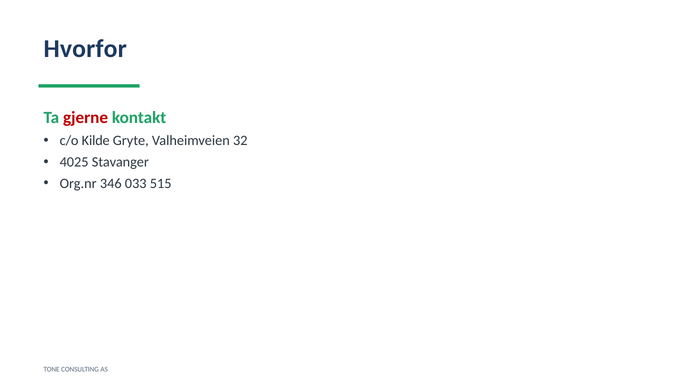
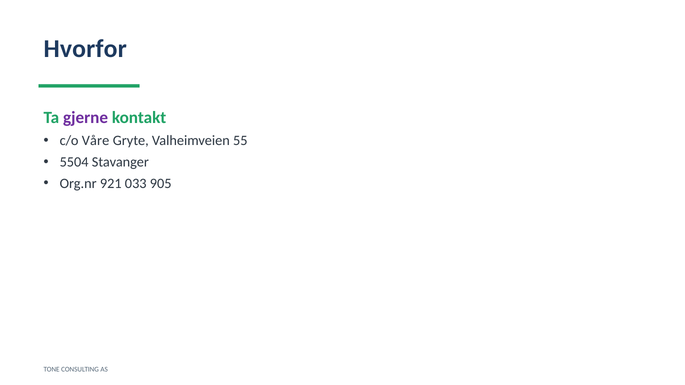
gjerne colour: red -> purple
Kilde: Kilde -> Våre
32: 32 -> 55
4025: 4025 -> 5504
346: 346 -> 921
515: 515 -> 905
